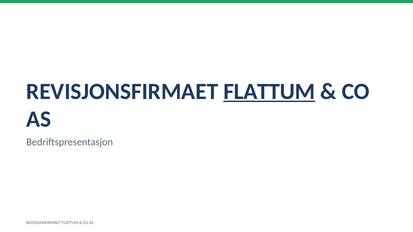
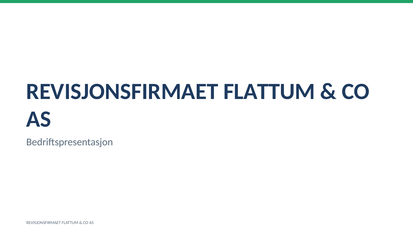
FLATTUM at (269, 92) underline: present -> none
